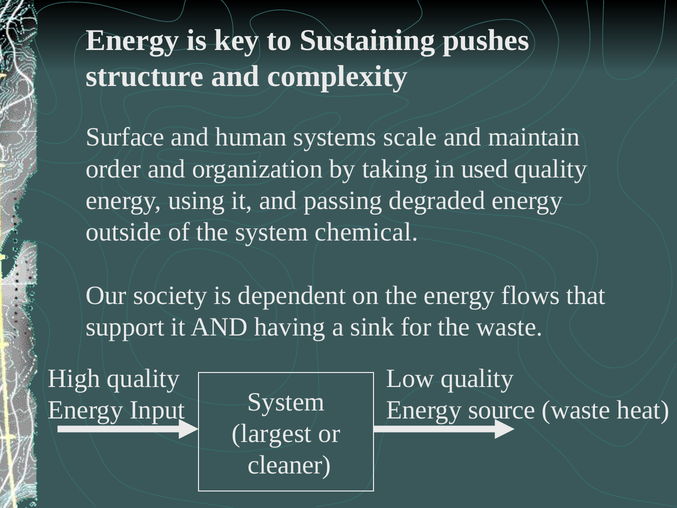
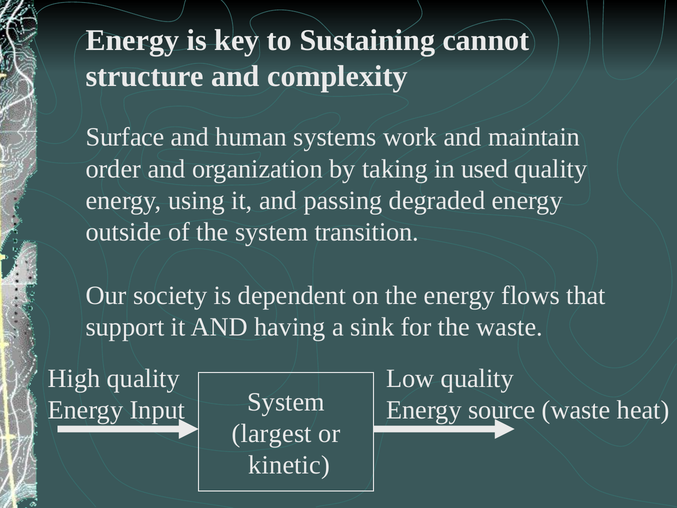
pushes: pushes -> cannot
scale: scale -> work
chemical: chemical -> transition
cleaner: cleaner -> kinetic
